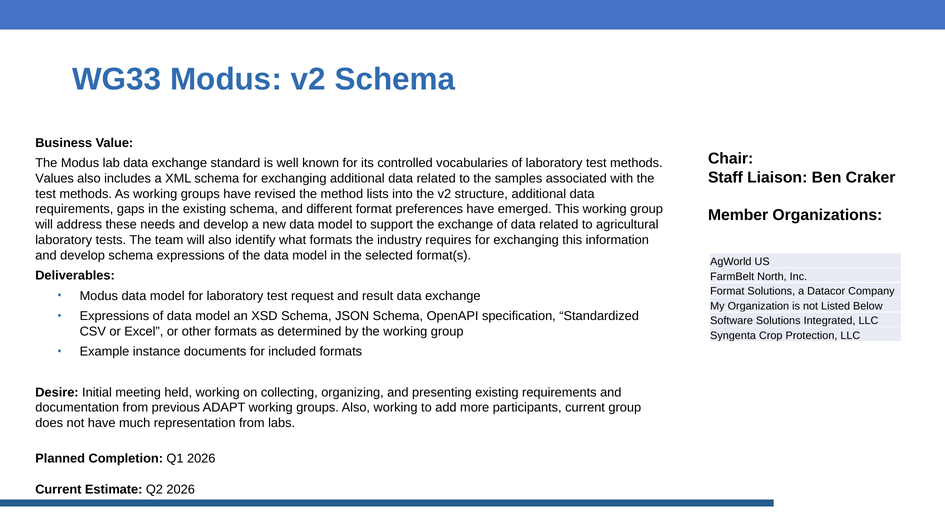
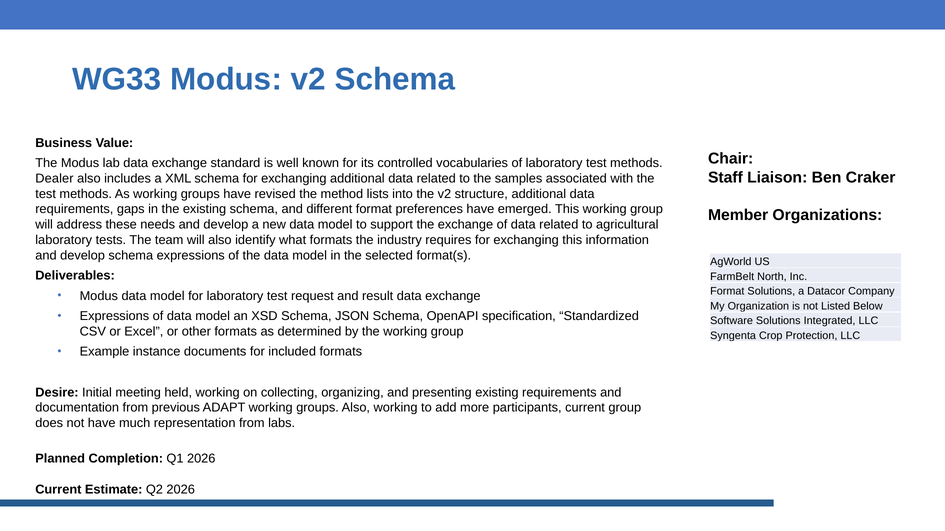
Values: Values -> Dealer
